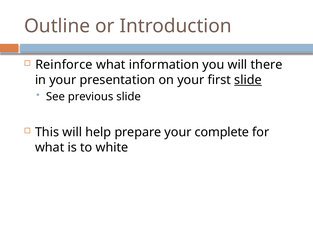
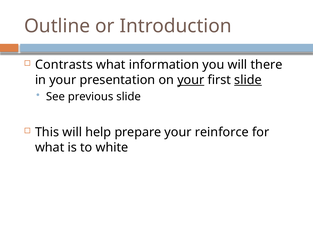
Reinforce: Reinforce -> Contrasts
your at (191, 80) underline: none -> present
complete: complete -> reinforce
